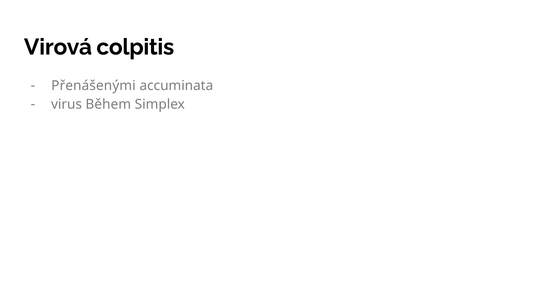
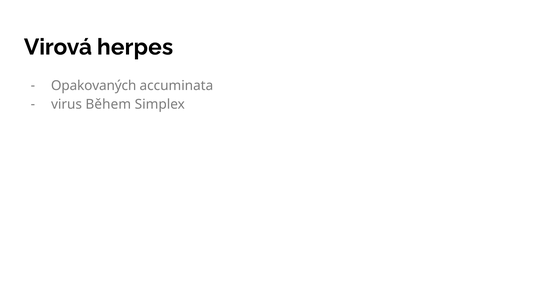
colpitis: colpitis -> herpes
Přenášenými: Přenášenými -> Opakovaných
